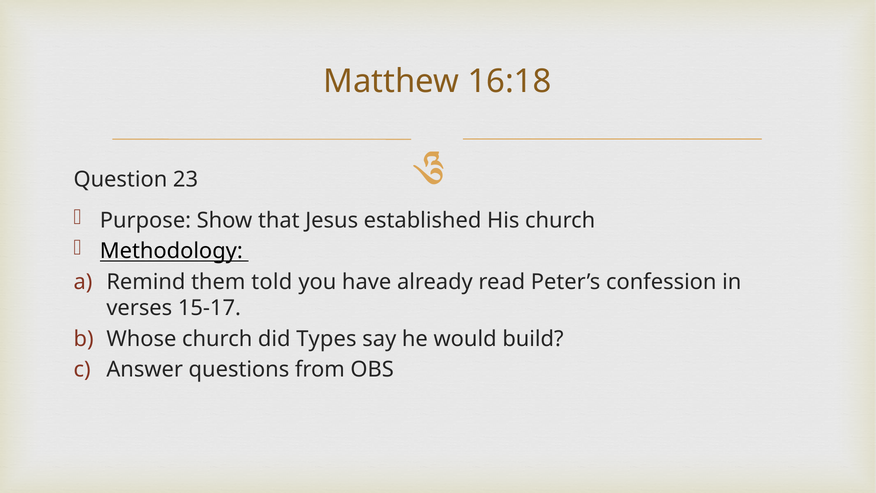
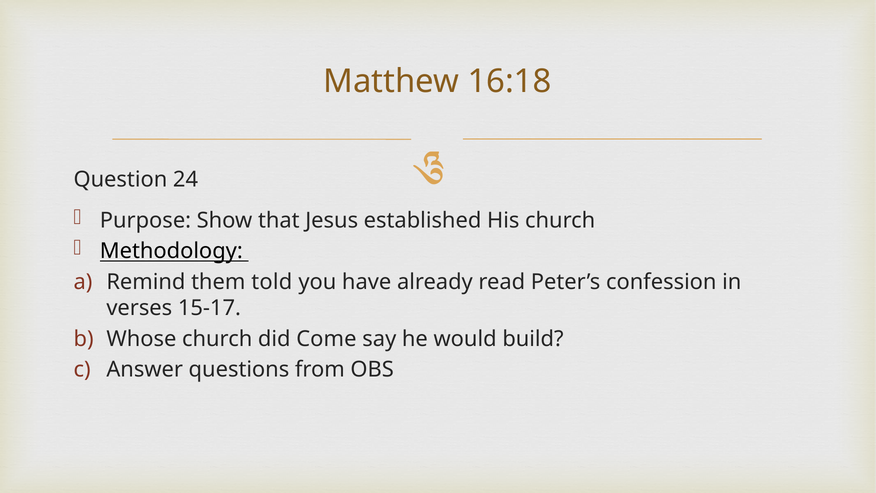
23: 23 -> 24
Types: Types -> Come
